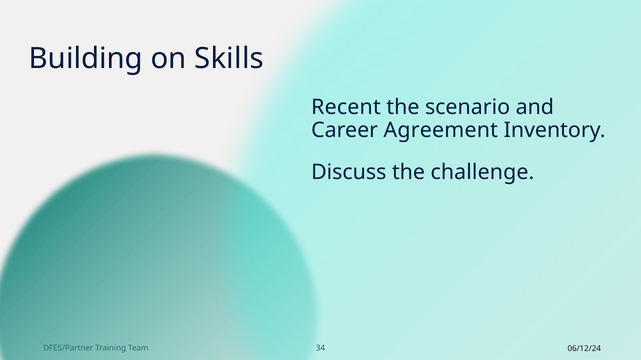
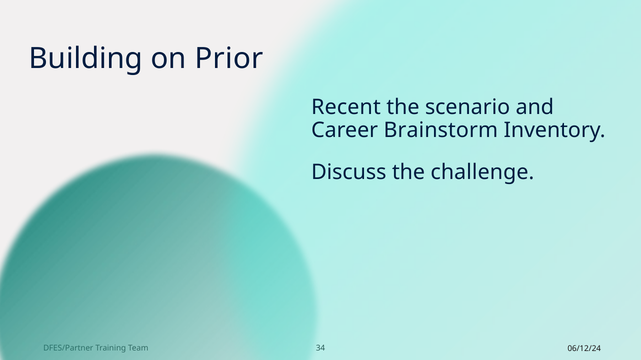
Skills: Skills -> Prior
Agreement: Agreement -> Brainstorm
